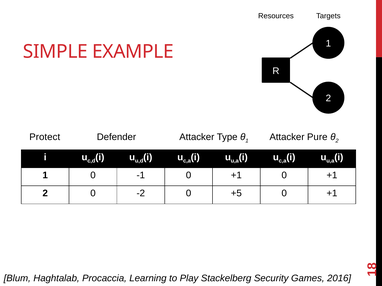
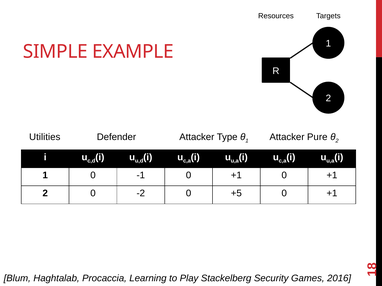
Protect: Protect -> Utilities
